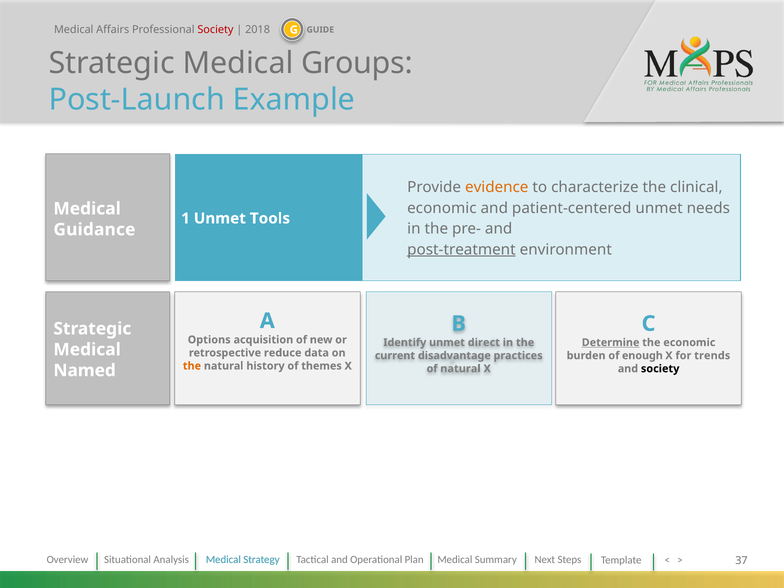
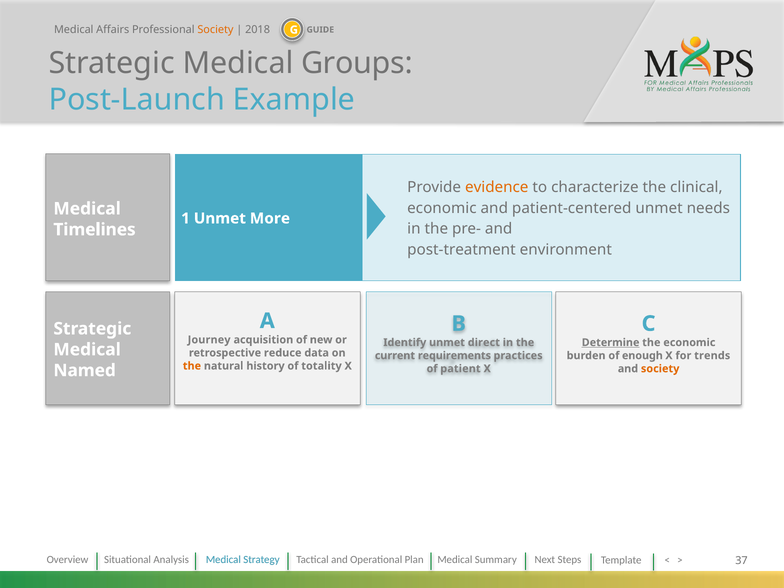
Society at (215, 30) colour: red -> orange
Tools: Tools -> More
Guidance: Guidance -> Timelines
post-treatment underline: present -> none
Options: Options -> Journey
disadvantage: disadvantage -> requirements
themes: themes -> totality
of natural: natural -> patient
society at (660, 369) colour: black -> orange
